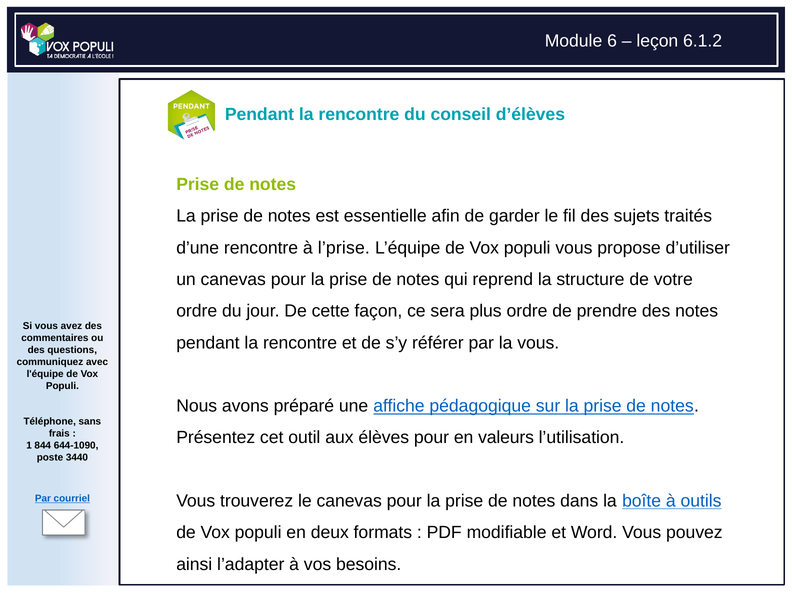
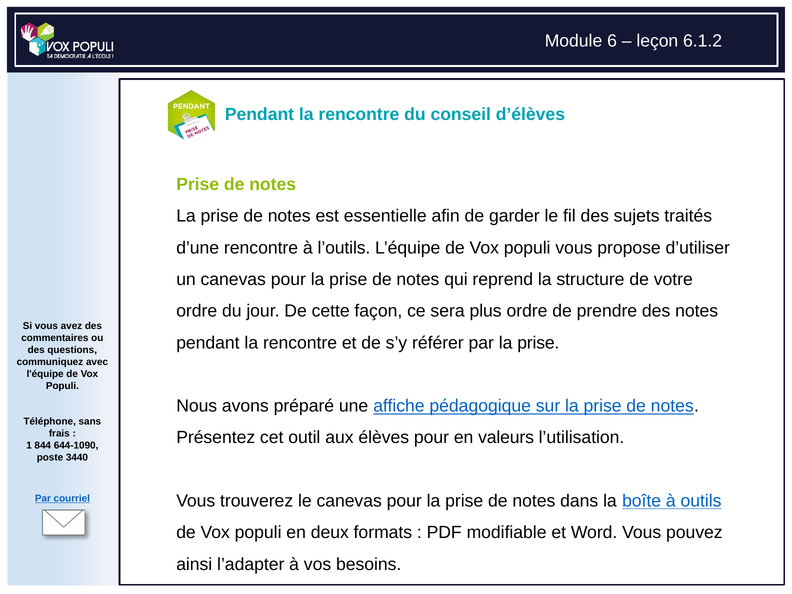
l’prise: l’prise -> l’outils
par la vous: vous -> prise
